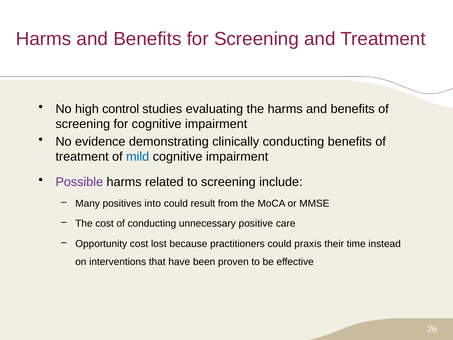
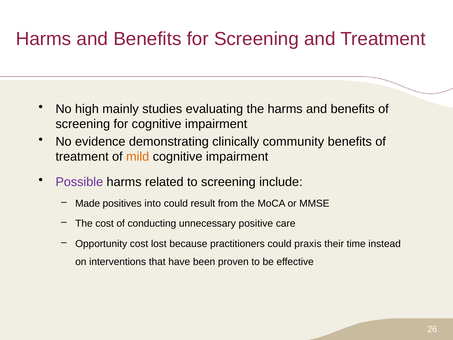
control: control -> mainly
clinically conducting: conducting -> community
mild colour: blue -> orange
Many: Many -> Made
